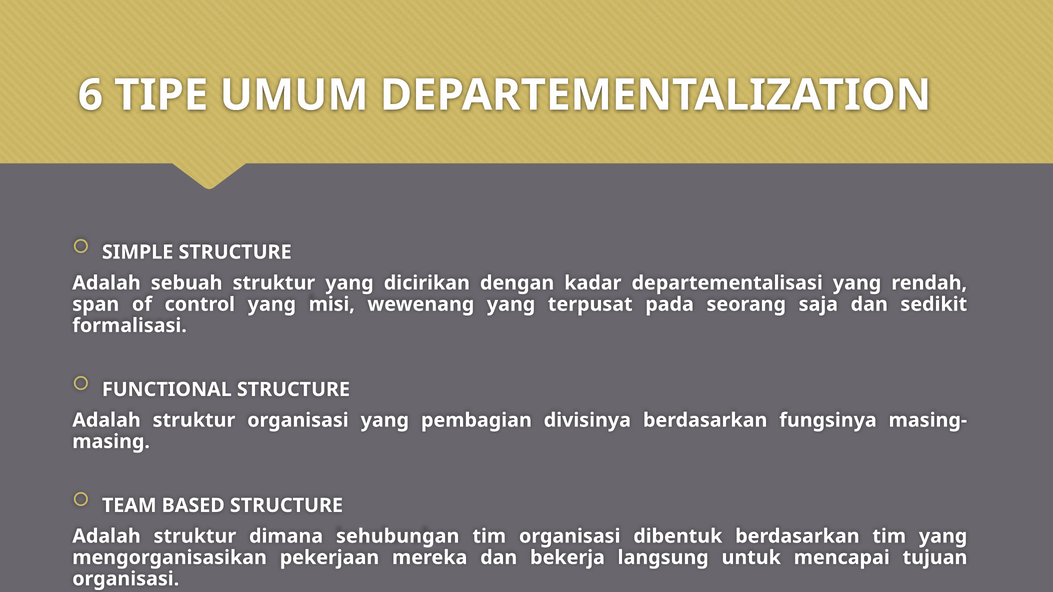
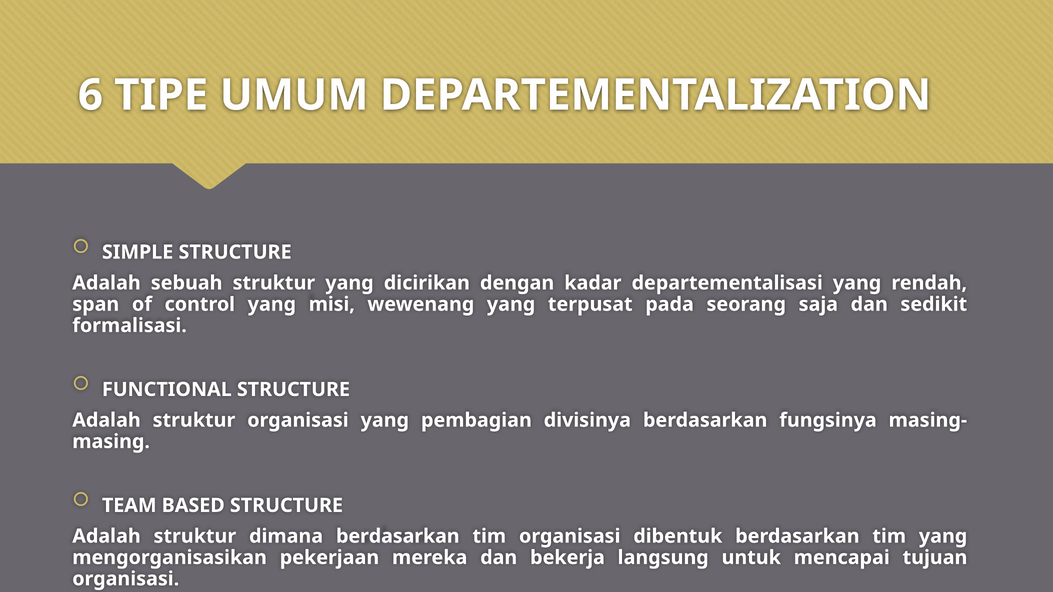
dimana sehubungan: sehubungan -> berdasarkan
